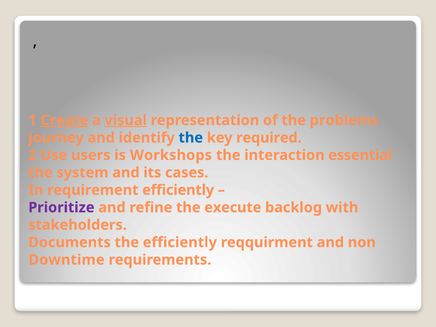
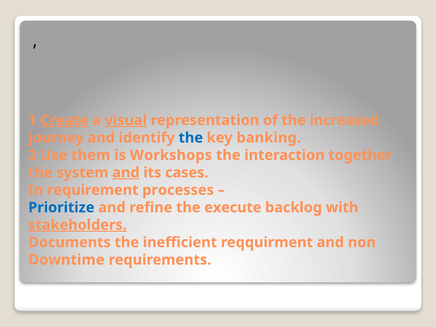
problems: problems -> increased
required: required -> banking
users: users -> them
essential: essential -> together
and at (126, 173) underline: none -> present
requirement efficiently: efficiently -> processes
Prioritize colour: purple -> blue
stakeholders underline: none -> present
the efficiently: efficiently -> inefficient
